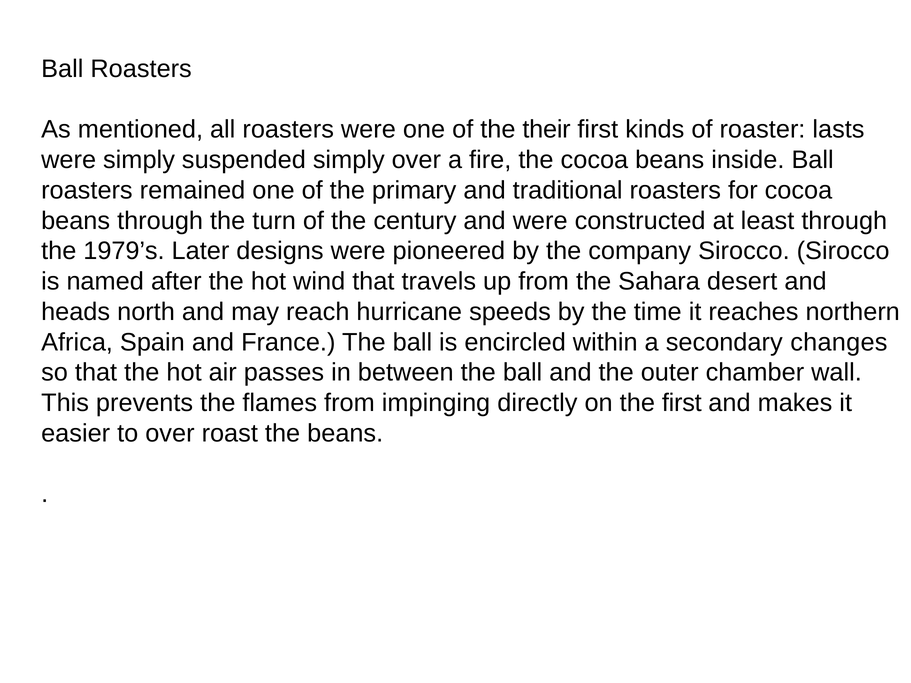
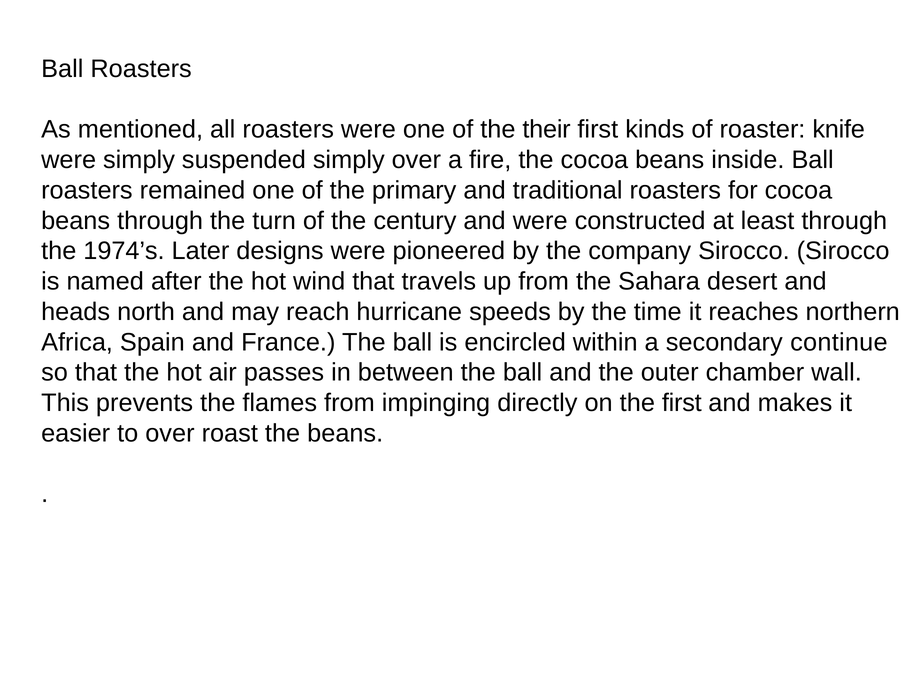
lasts: lasts -> knife
1979’s: 1979’s -> 1974’s
changes: changes -> continue
